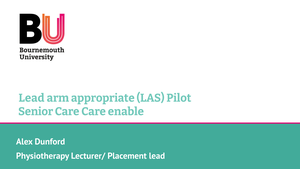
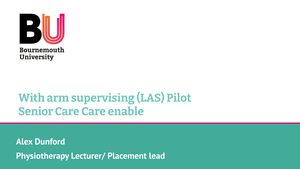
Lead at (31, 98): Lead -> With
appropriate: appropriate -> supervising
